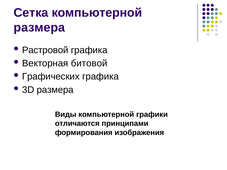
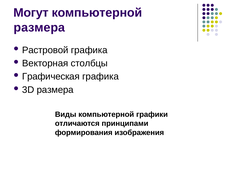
Сетка: Сетка -> Могут
битовой: битовой -> столбцы
Графических: Графических -> Графическая
